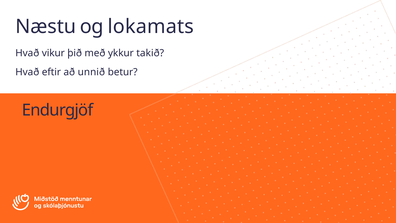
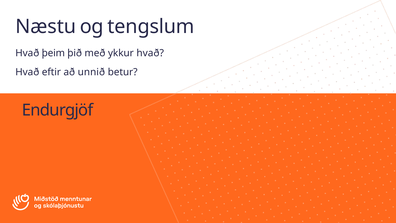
lokamats: lokamats -> tengslum
vikur: vikur -> þeim
ykkur takið: takið -> hvað
